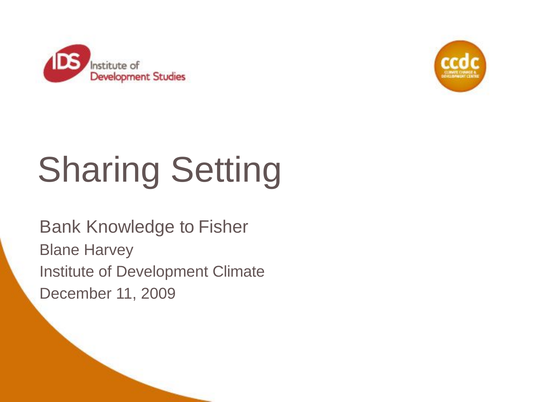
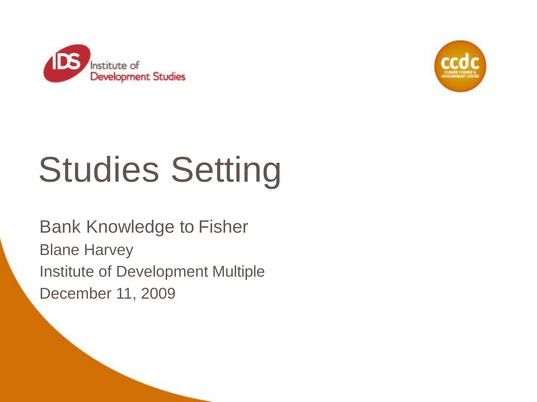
Sharing: Sharing -> Studies
Climate: Climate -> Multiple
